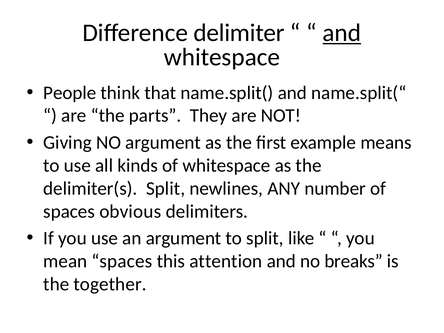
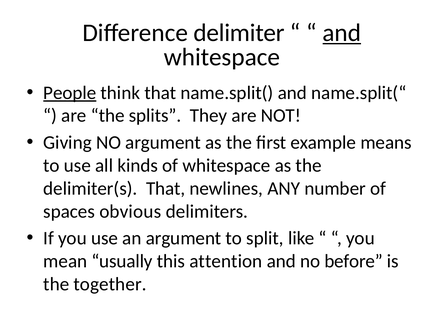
People underline: none -> present
parts: parts -> splits
delimiter(s Split: Split -> That
mean spaces: spaces -> usually
breaks: breaks -> before
